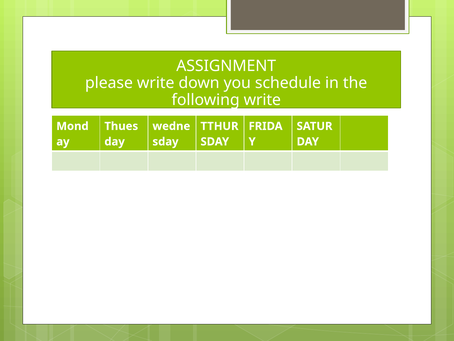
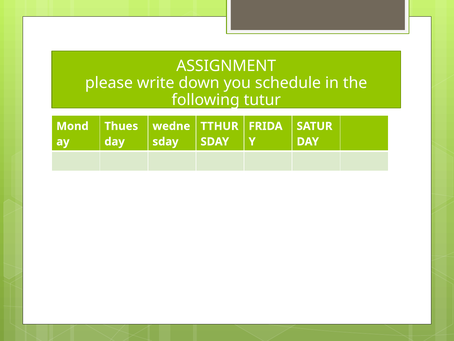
following write: write -> tutur
